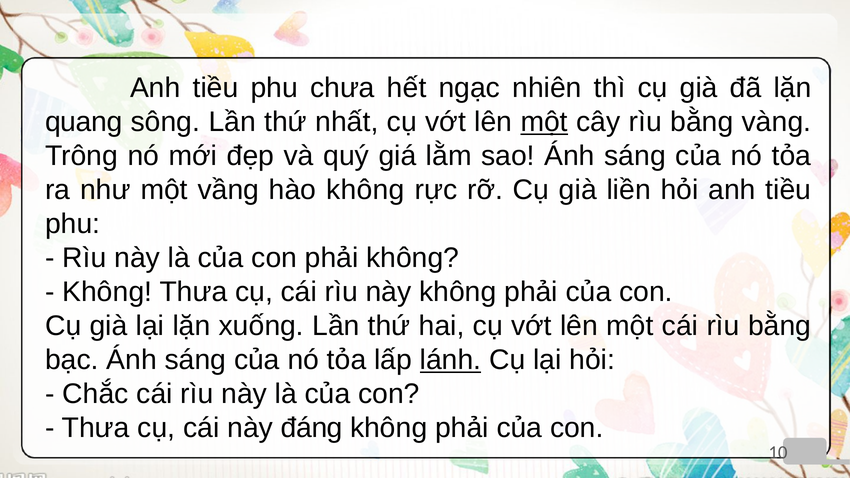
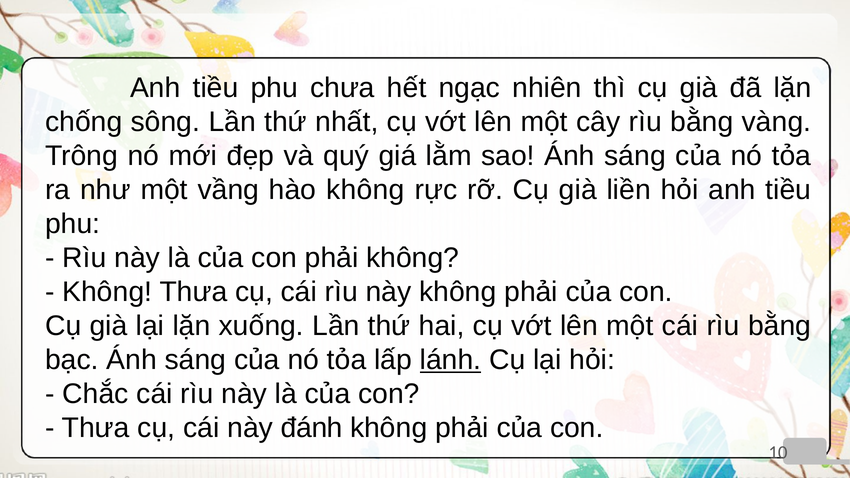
quang: quang -> chống
một at (544, 122) underline: present -> none
đáng: đáng -> đánh
